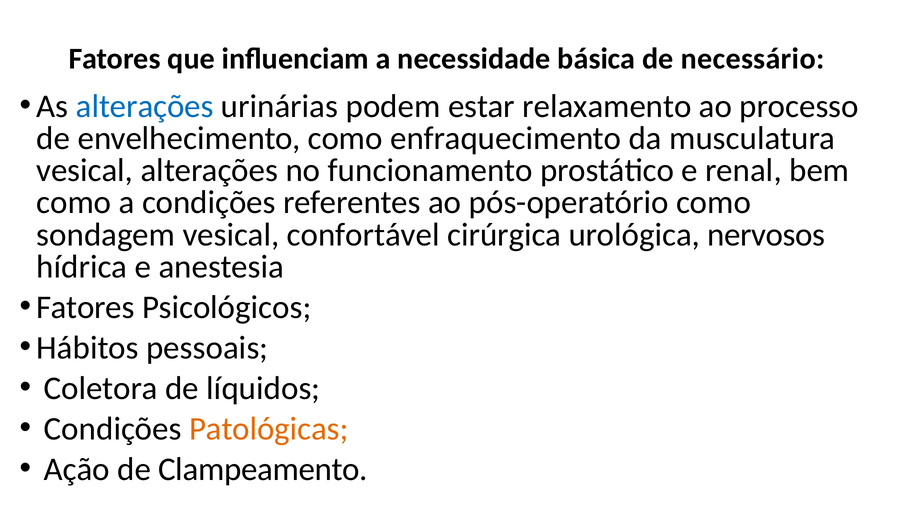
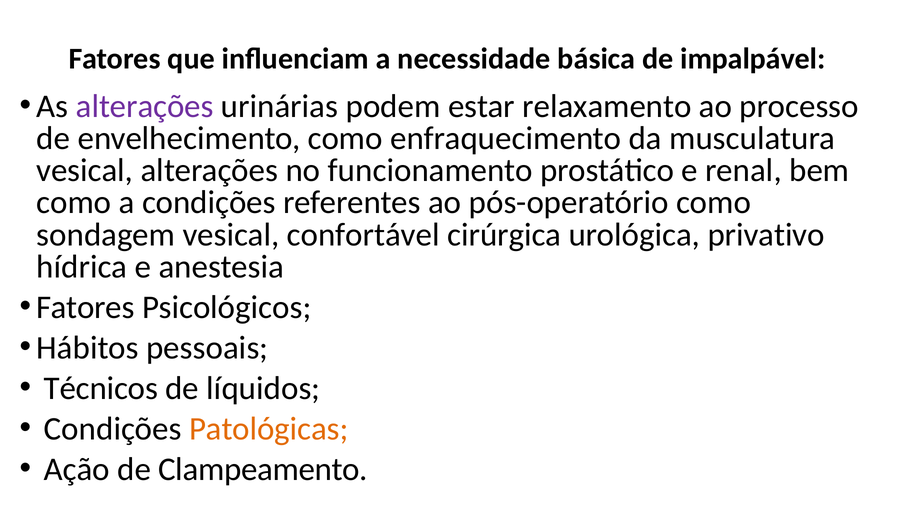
necessário: necessário -> impalpável
alterações at (145, 106) colour: blue -> purple
nervosos: nervosos -> privativo
Coletora: Coletora -> Técnicos
